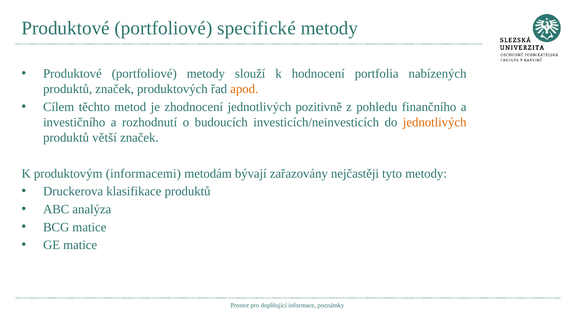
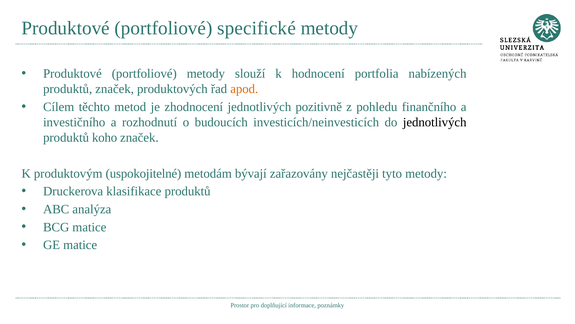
jednotlivých at (435, 122) colour: orange -> black
větší: větší -> koho
informacemi: informacemi -> uspokojitelné
